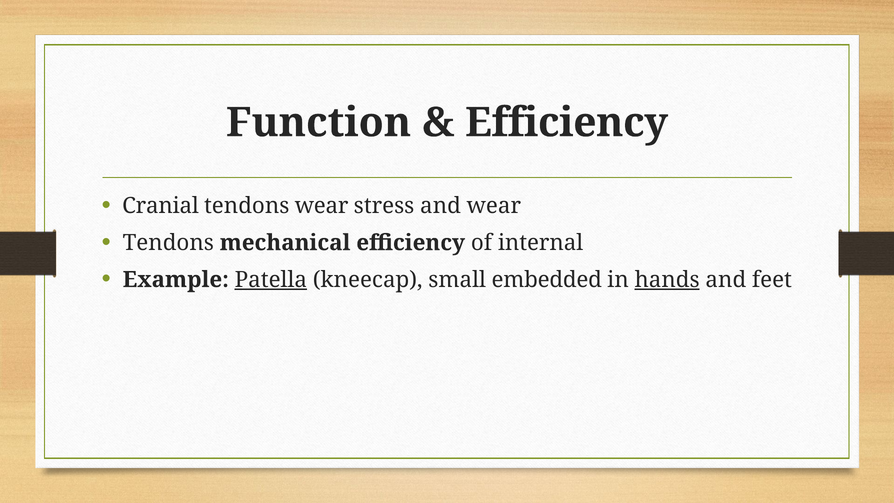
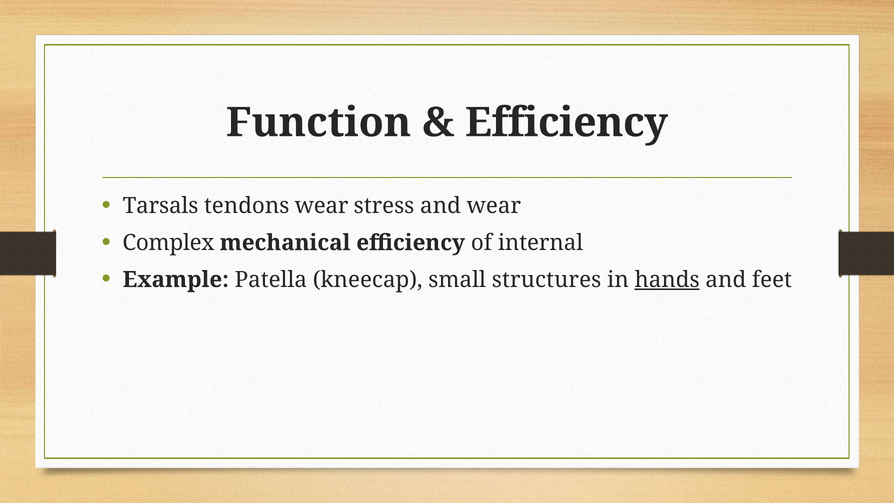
Cranial: Cranial -> Tarsals
Tendons at (168, 243): Tendons -> Complex
Patella underline: present -> none
embedded: embedded -> structures
